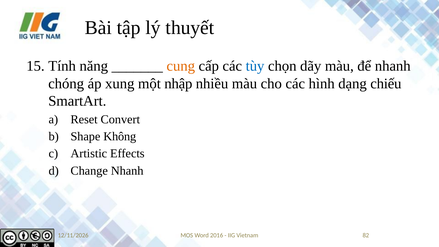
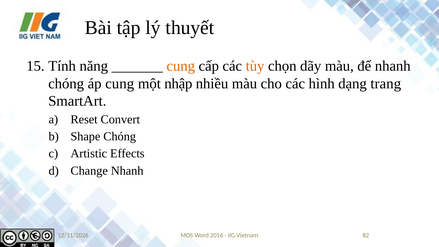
tùy colour: blue -> orange
áp xung: xung -> cung
chiếu: chiếu -> trang
Shape Không: Không -> Chóng
